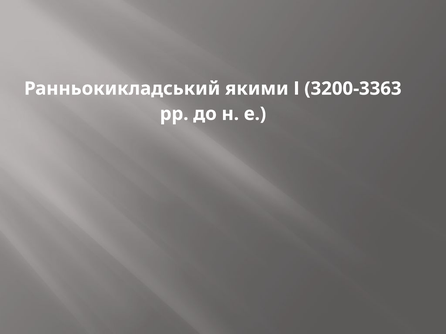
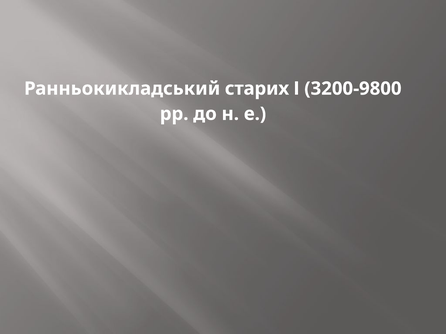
якими: якими -> старих
3200-3363: 3200-3363 -> 3200-9800
